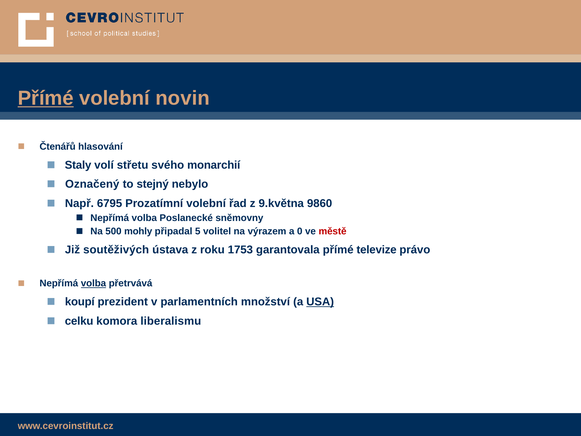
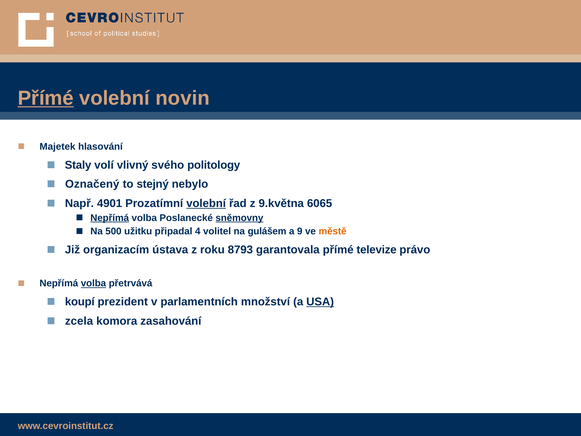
Čtenářů: Čtenářů -> Majetek
střetu: střetu -> vlivný
monarchií: monarchií -> politology
6795: 6795 -> 4901
volební at (206, 203) underline: none -> present
9860: 9860 -> 6065
Nepřímá at (110, 218) underline: none -> present
sněmovny underline: none -> present
mohly: mohly -> užitku
5: 5 -> 4
výrazem: výrazem -> gulášem
0: 0 -> 9
městě colour: red -> orange
soutěživých: soutěživých -> organizacím
1753: 1753 -> 8793
celku: celku -> zcela
liberalismu: liberalismu -> zasahování
